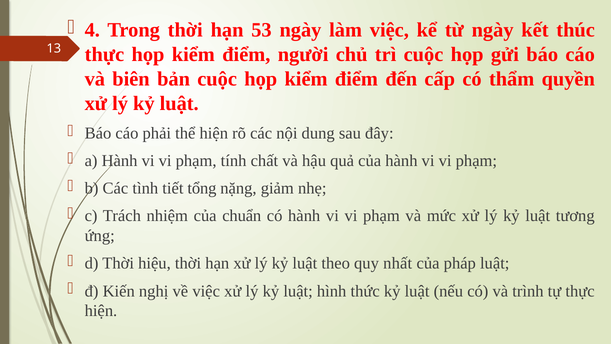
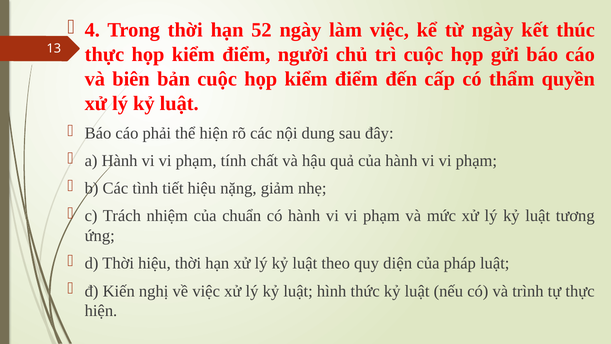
53: 53 -> 52
tiết tổng: tổng -> hiệu
nhất: nhất -> diện
